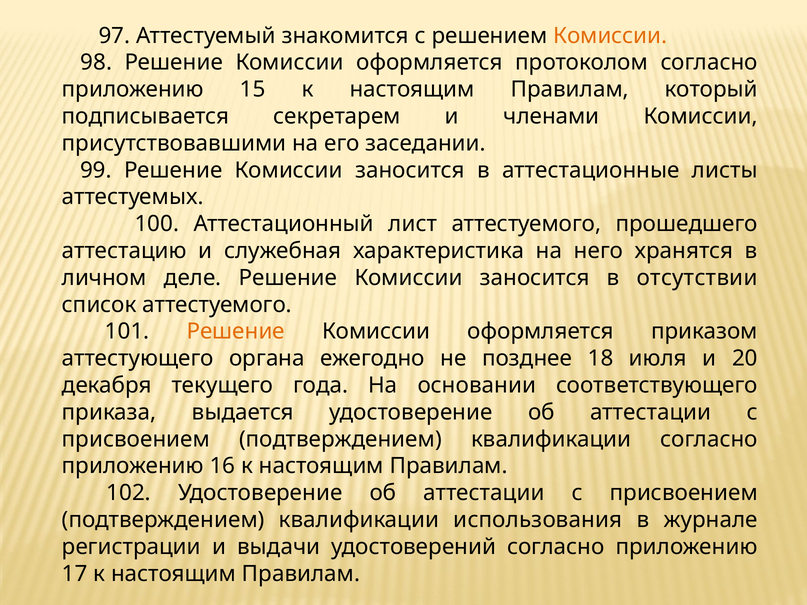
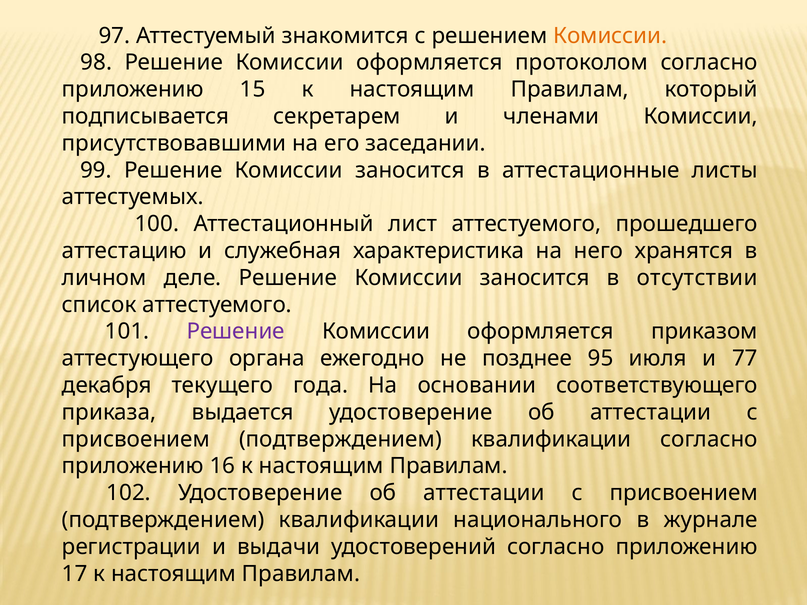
Решение at (236, 332) colour: orange -> purple
18: 18 -> 95
20: 20 -> 77
использования: использования -> национального
